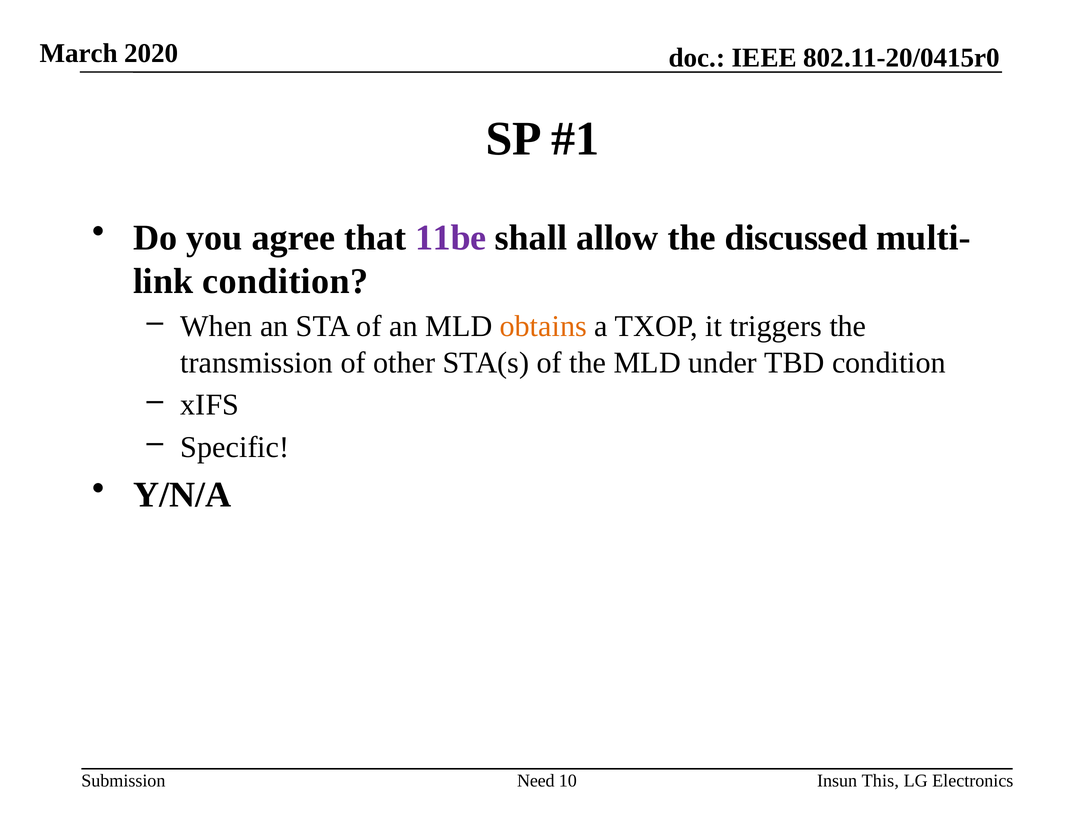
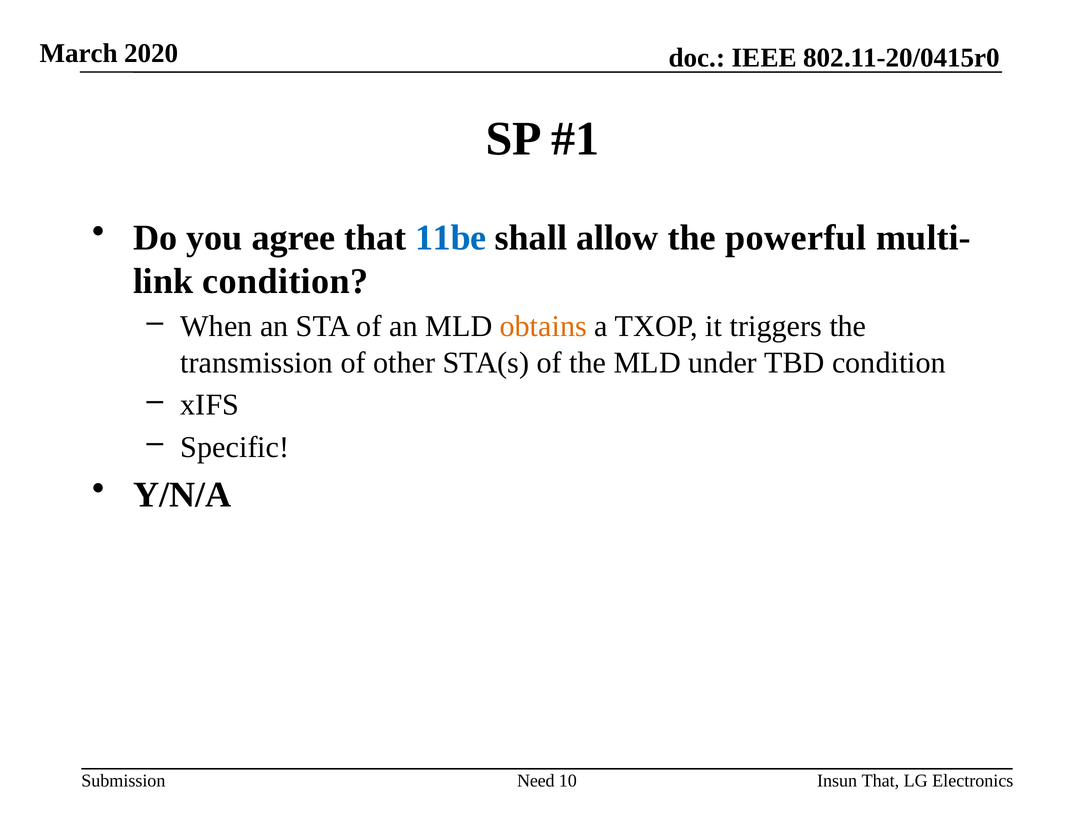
11be colour: purple -> blue
discussed: discussed -> powerful
Insun This: This -> That
